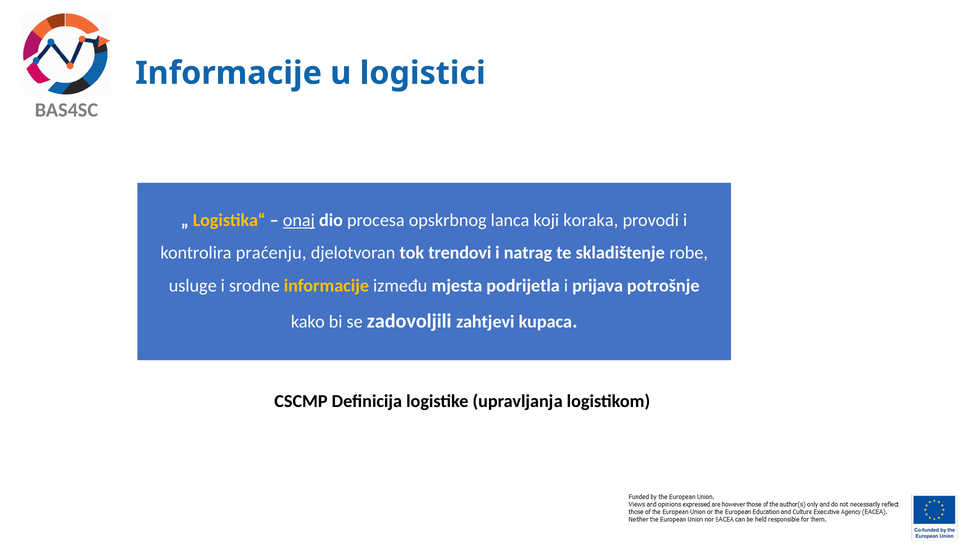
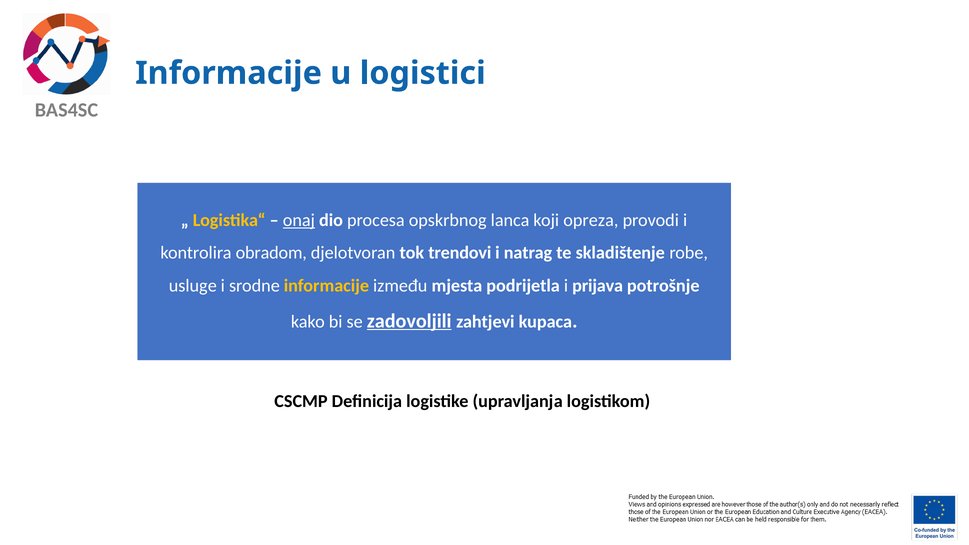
koraka: koraka -> opreza
praćenju: praćenju -> obradom
zadovoljili underline: none -> present
